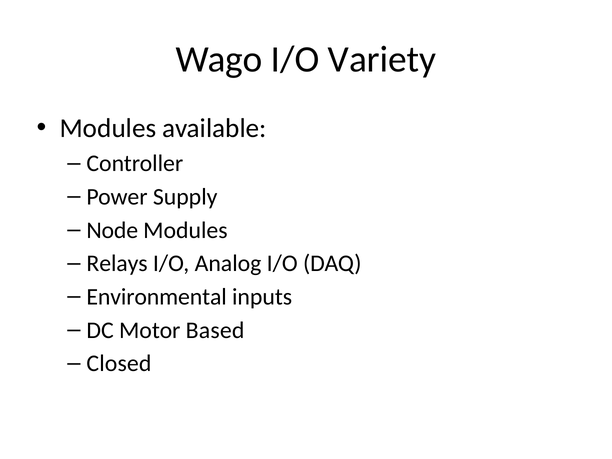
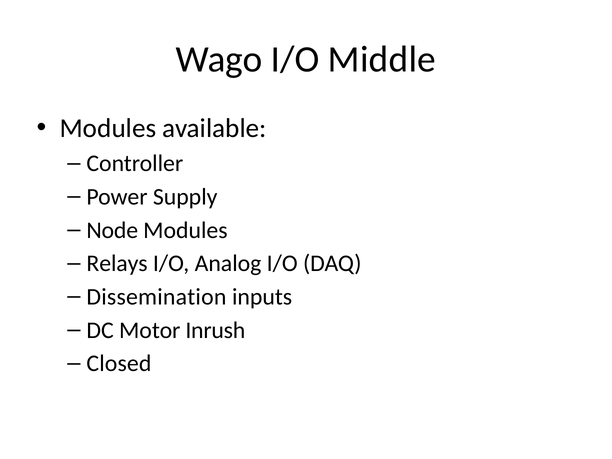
Variety: Variety -> Middle
Environmental: Environmental -> Dissemination
Based: Based -> Inrush
